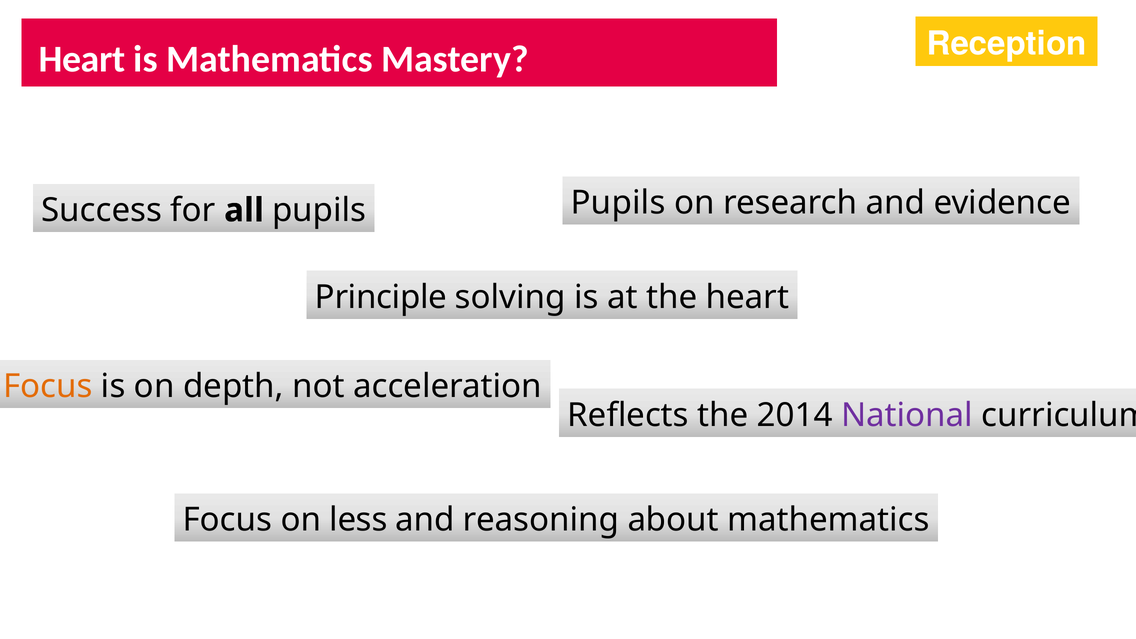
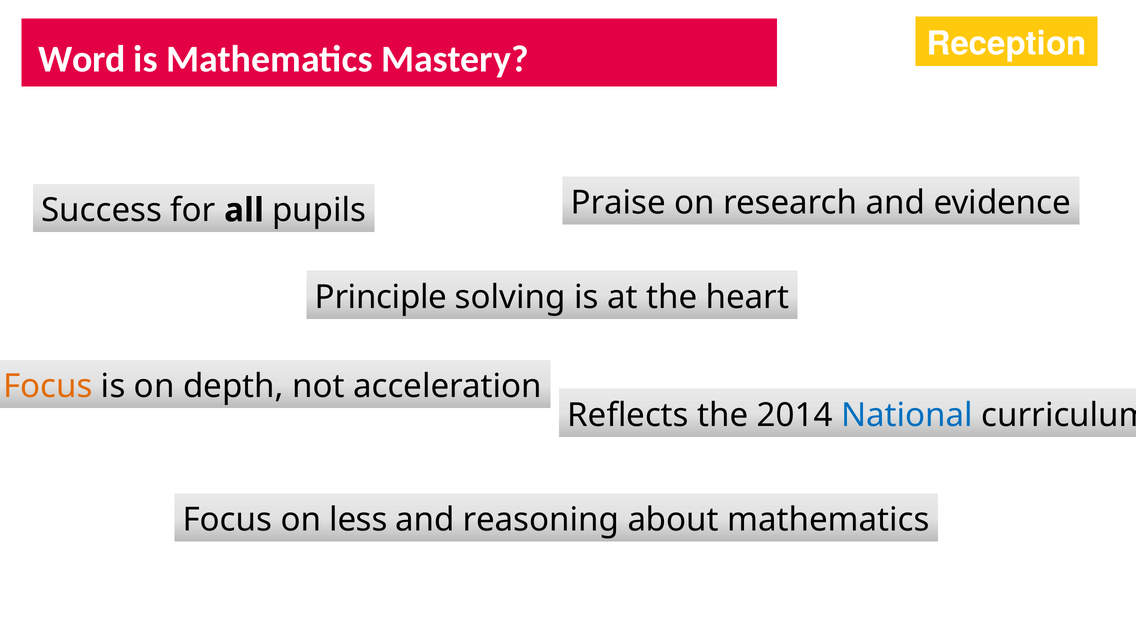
Heart at (82, 59): Heart -> Word
Pupils at (618, 203): Pupils -> Praise
National colour: purple -> blue
